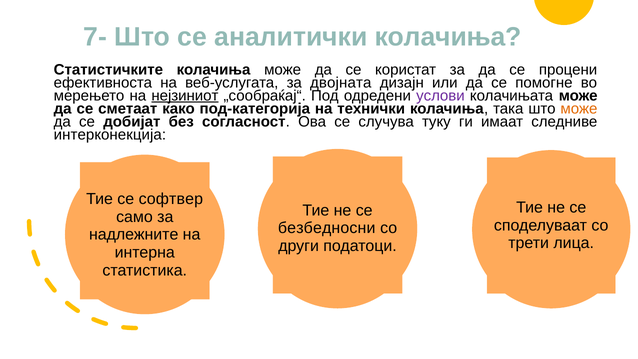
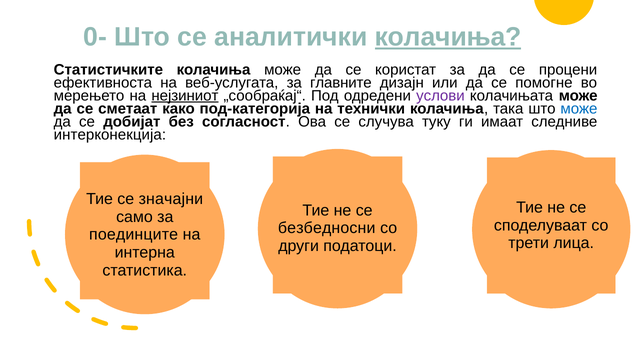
7-: 7- -> 0-
колачиња at (448, 37) underline: none -> present
двојната: двојната -> главните
може at (579, 109) colour: orange -> blue
софтвер: софтвер -> значајни
надлежните: надлежните -> поединците
